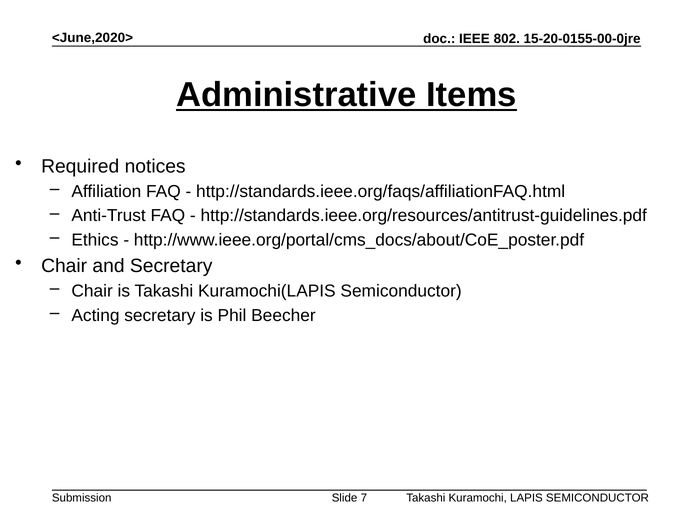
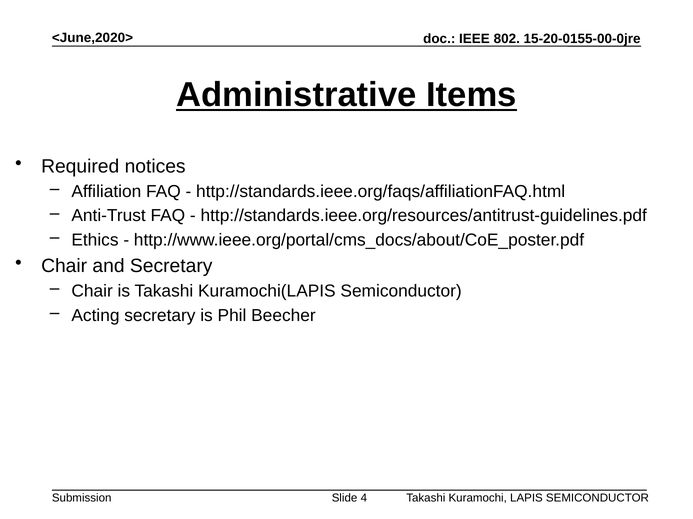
7: 7 -> 4
